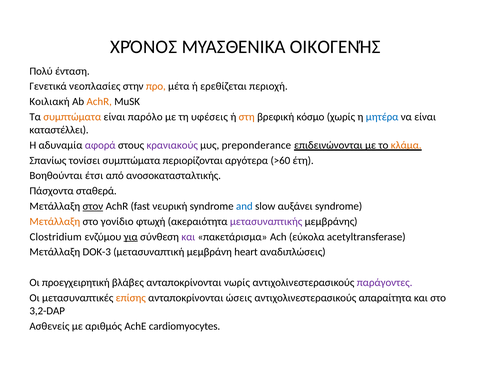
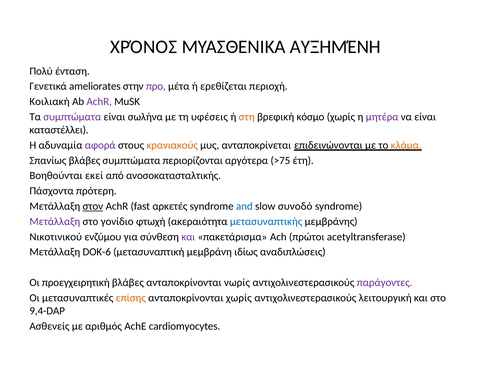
ΟΙΚΟΓΕΝΉΣ: ΟΙΚΟΓΕΝΉΣ -> ΑΥΞΗΜΈΝΗ
νεοπλασίες: νεοπλασίες -> ameliorates
προ colour: orange -> purple
AchR at (99, 102) colour: orange -> purple
συμπτώματα at (72, 117) colour: orange -> purple
παρόλο: παρόλο -> σωλήνα
μητέρα colour: blue -> purple
κρανιακούς colour: purple -> orange
preponderance: preponderance -> ανταποκρίνεται
Σπανίως τονίσει: τονίσει -> βλάβες
>60: >60 -> >75
έτσι: έτσι -> εκεί
σταθερά: σταθερά -> πρότερη
νευρική: νευρική -> αρκετές
αυξάνει: αυξάνει -> συνοδό
Μετάλλαξη at (55, 222) colour: orange -> purple
μετασυναπτικής colour: purple -> blue
Clostridium: Clostridium -> Νικοτινικού
για underline: present -> none
εύκολα: εύκολα -> πρώτοι
DOK-3: DOK-3 -> DOK-6
heart: heart -> ιδίως
ανταποκρίνονται ώσεις: ώσεις -> χωρίς
απαραίτητα: απαραίτητα -> λειτουργική
3,2-DAP: 3,2-DAP -> 9,4-DAP
